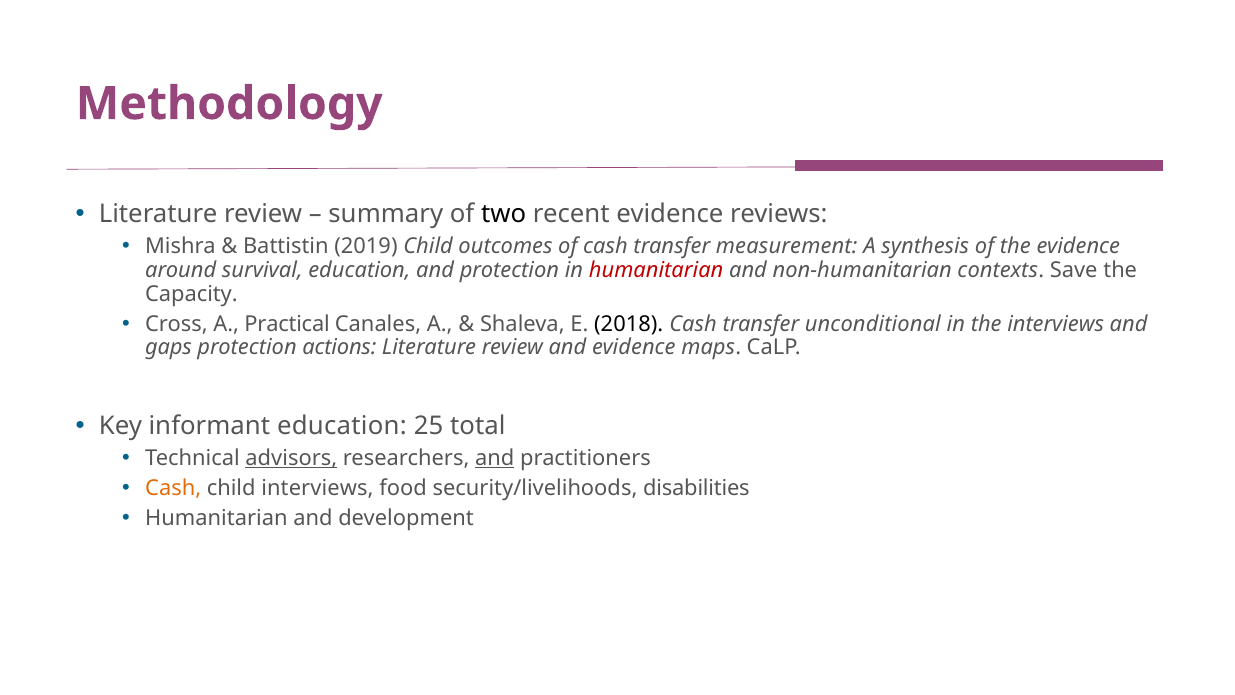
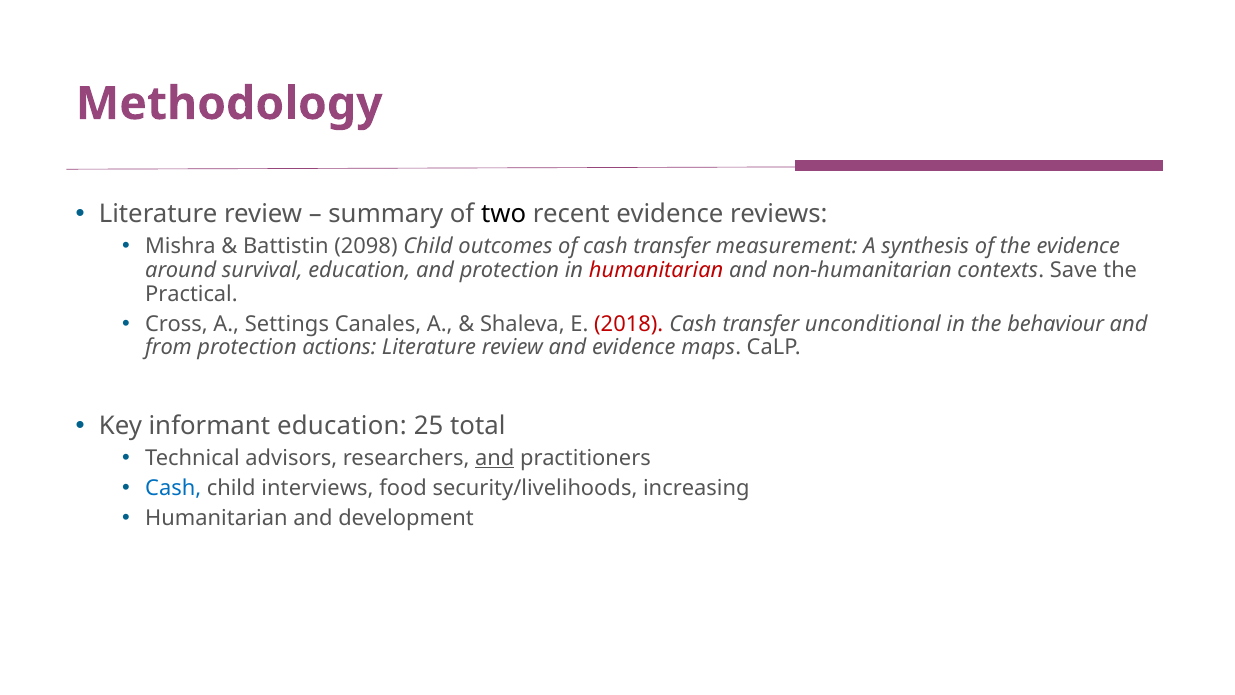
2019: 2019 -> 2098
Capacity: Capacity -> Practical
Practical: Practical -> Settings
2018 colour: black -> red
the interviews: interviews -> behaviour
gaps: gaps -> from
advisors underline: present -> none
Cash at (173, 488) colour: orange -> blue
disabilities: disabilities -> increasing
